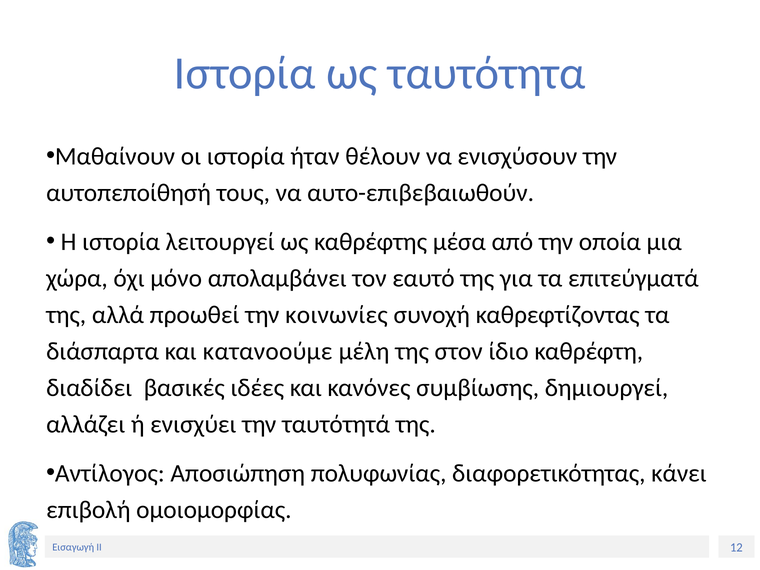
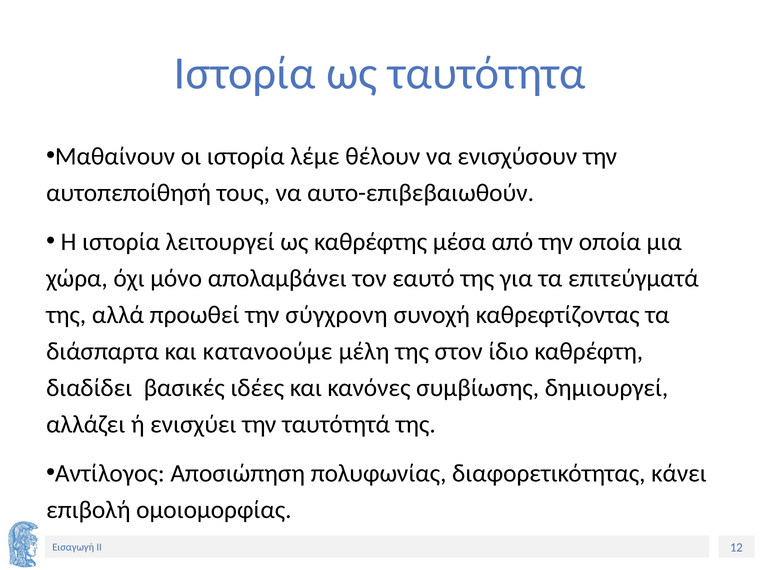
ήταν: ήταν -> λέμε
κοινωνίες: κοινωνίες -> σύγχρονη
